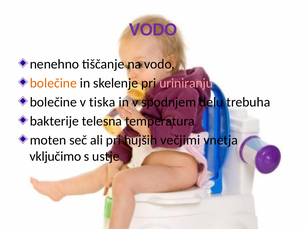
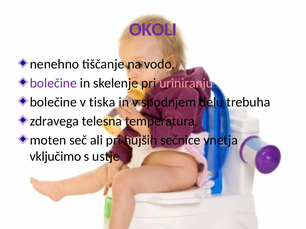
VODO at (153, 30): VODO -> OKOLI
bolečine at (53, 83) colour: orange -> purple
bakterije: bakterije -> zdravega
večjimi: večjimi -> sečnice
